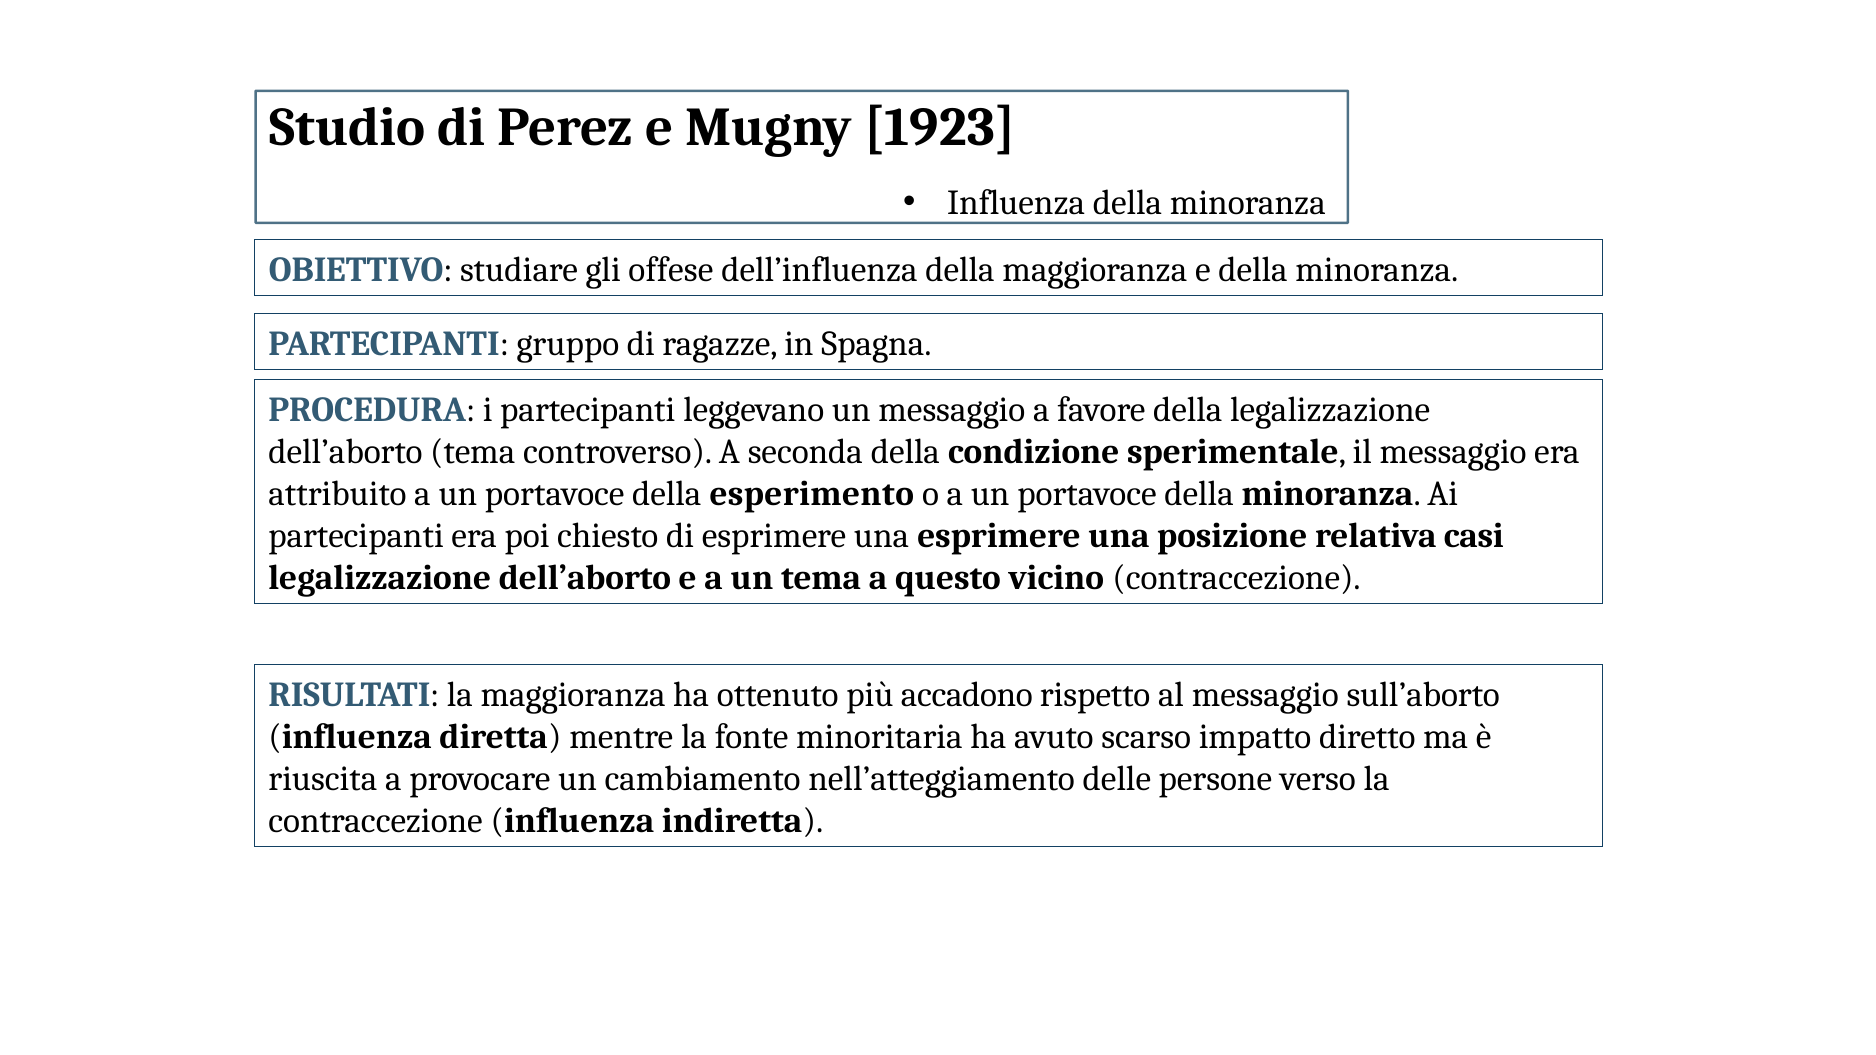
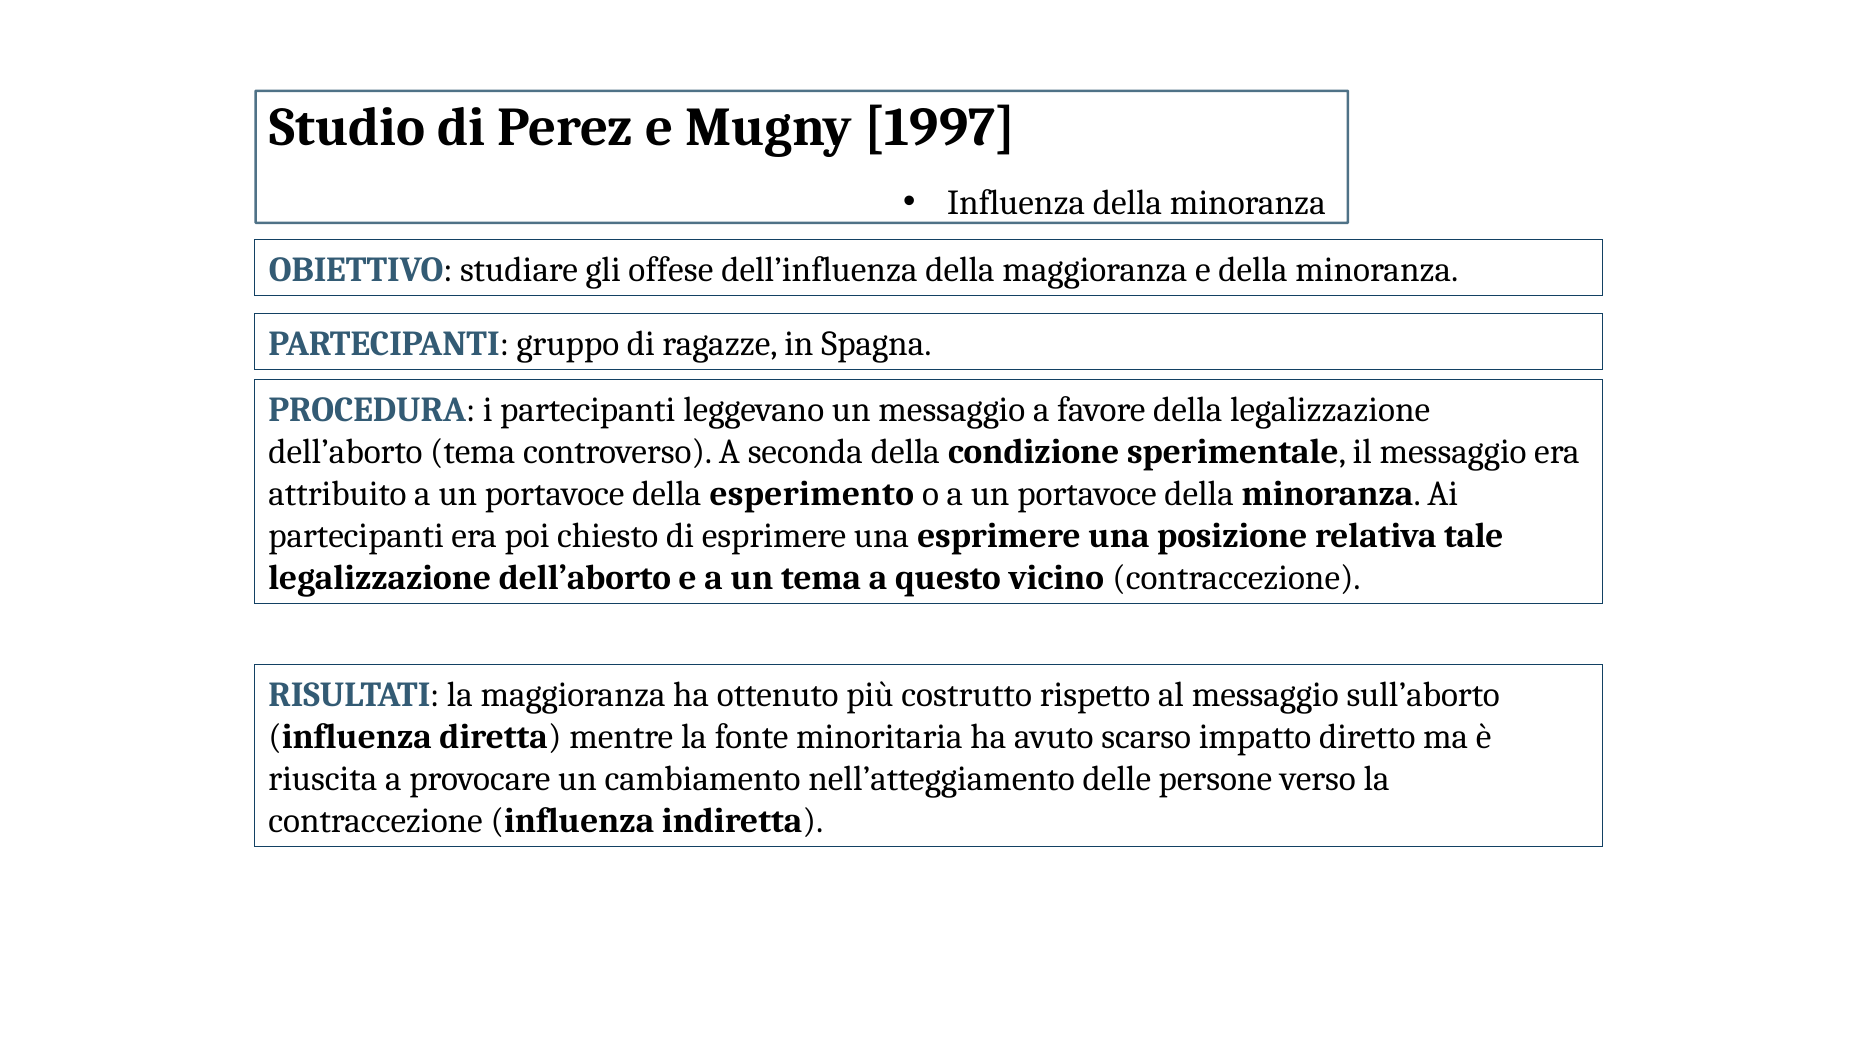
1923: 1923 -> 1997
casi: casi -> tale
accadono: accadono -> costrutto
